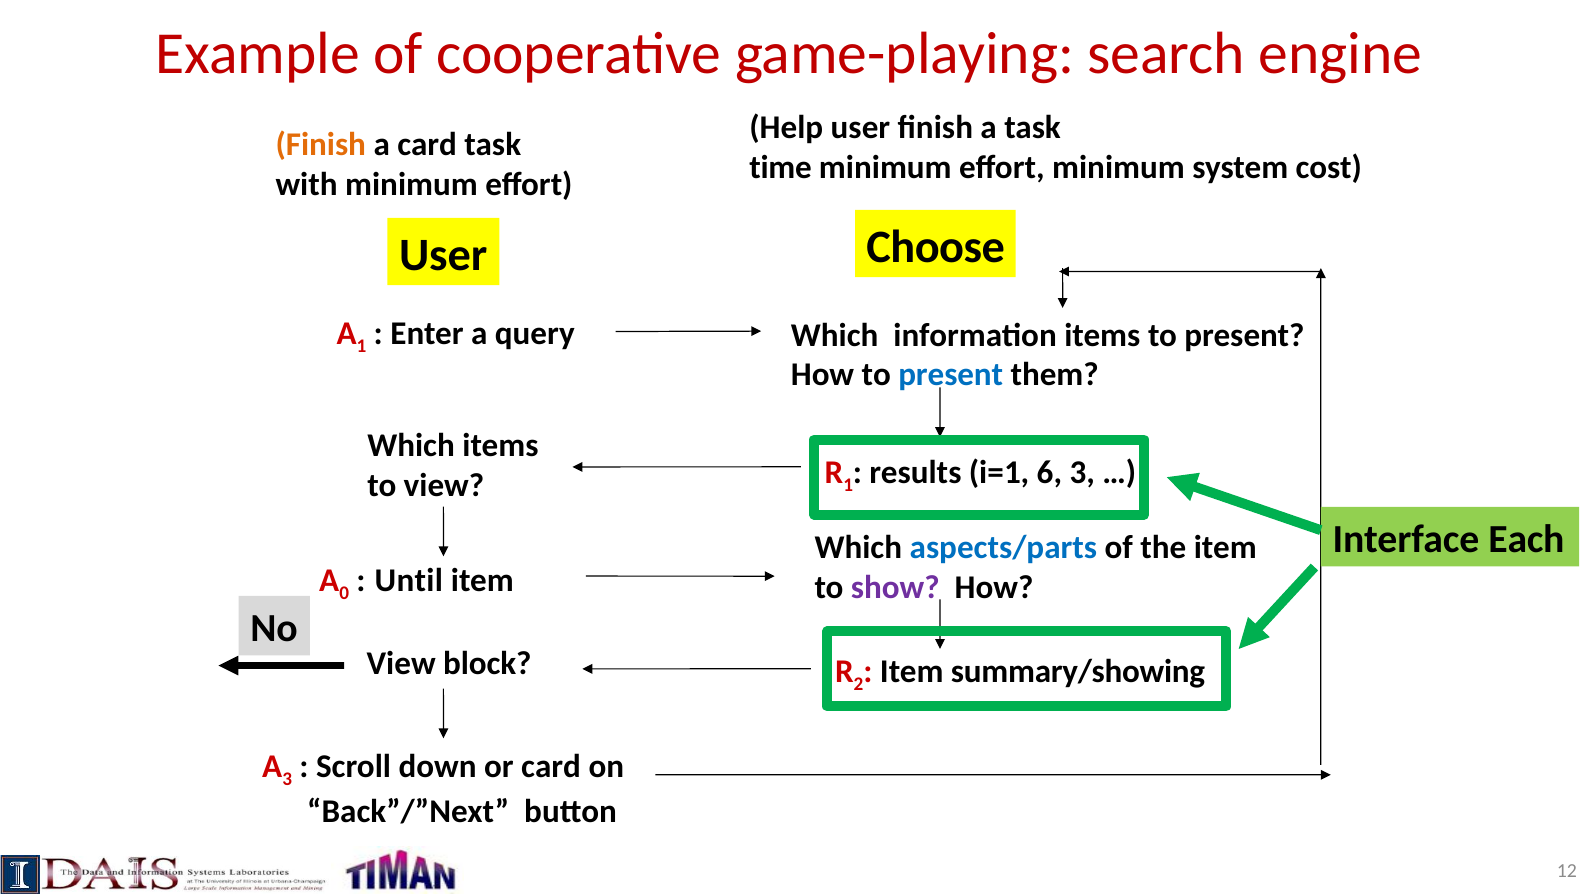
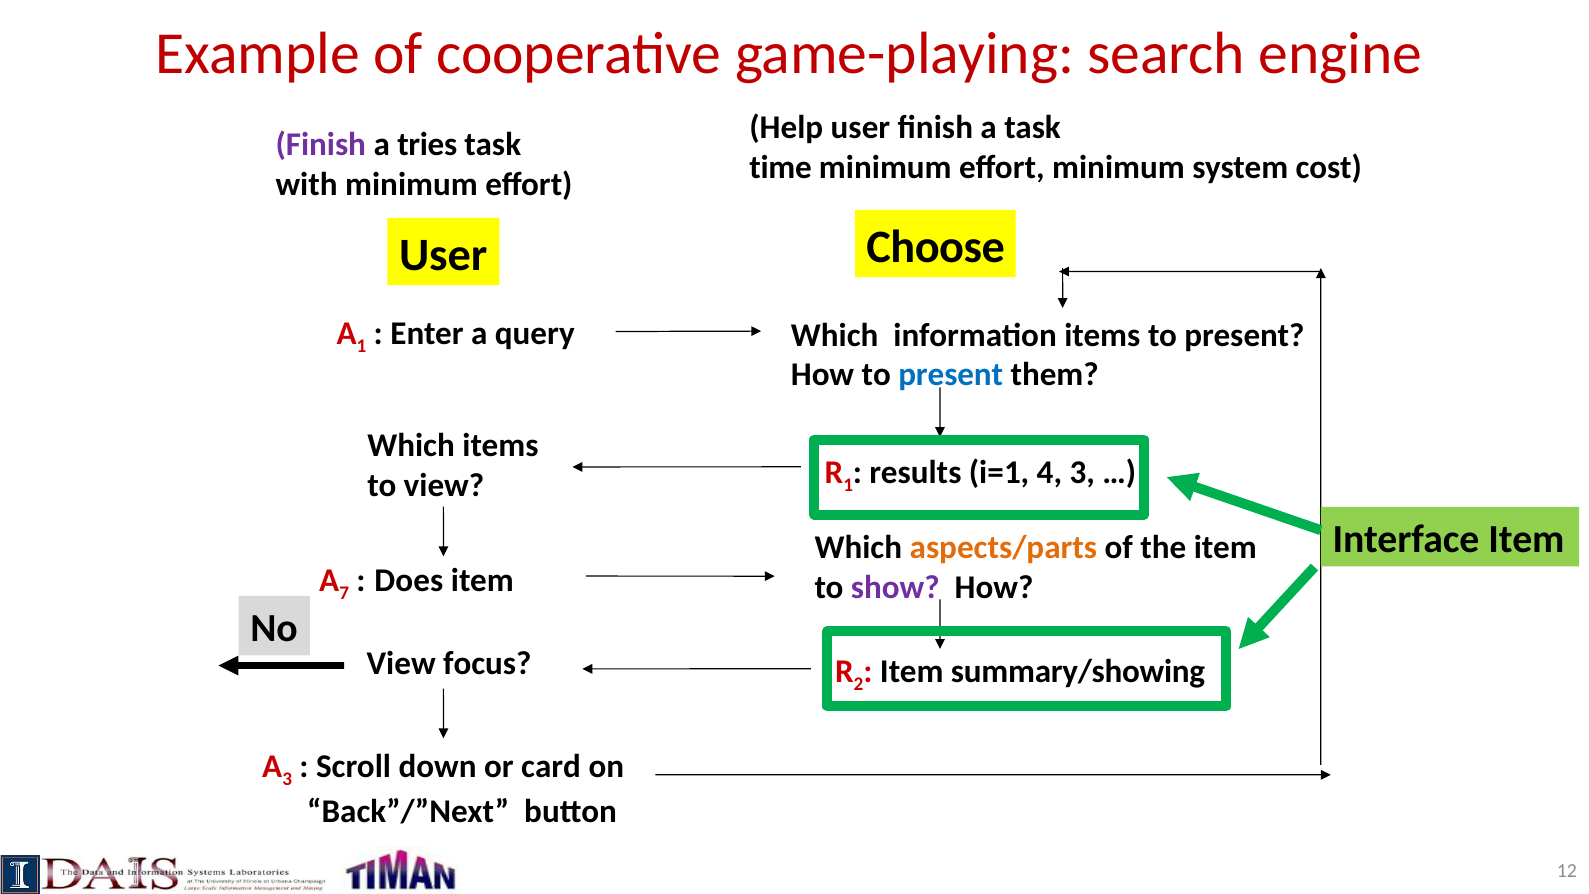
Finish at (321, 144) colour: orange -> purple
a card: card -> tries
6: 6 -> 4
Interface Each: Each -> Item
aspects/parts colour: blue -> orange
0: 0 -> 7
Until: Until -> Does
block: block -> focus
